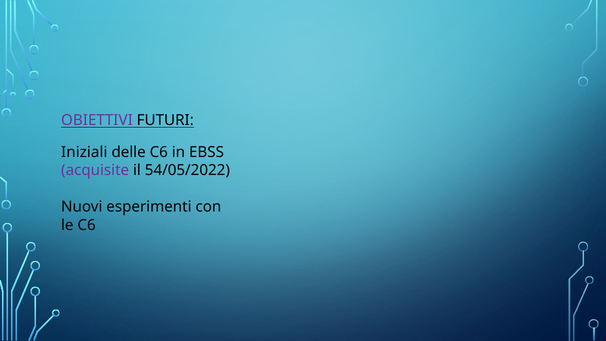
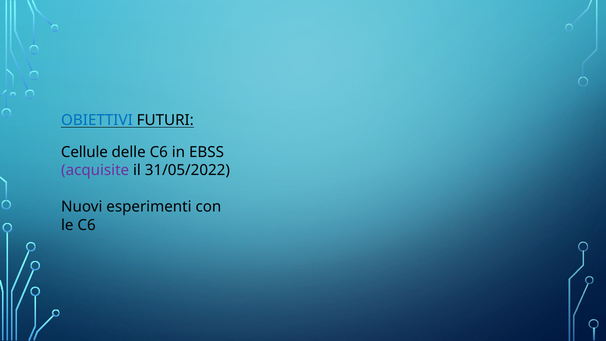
OBIETTIVI colour: purple -> blue
Iniziali: Iniziali -> Cellule
54/05/2022: 54/05/2022 -> 31/05/2022
